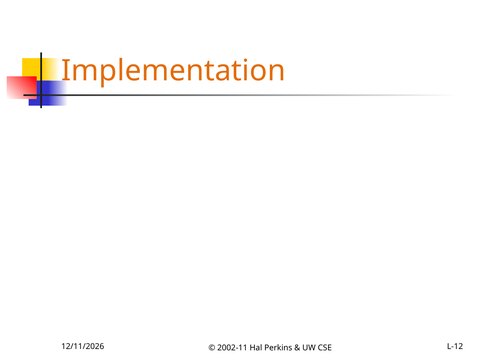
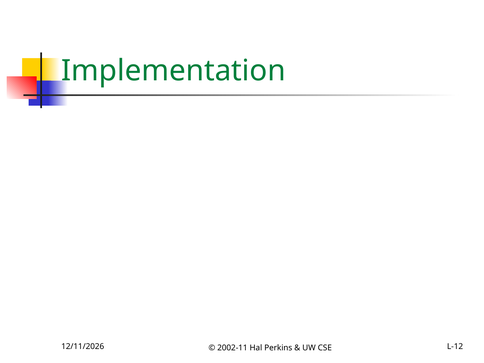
Implementation colour: orange -> green
